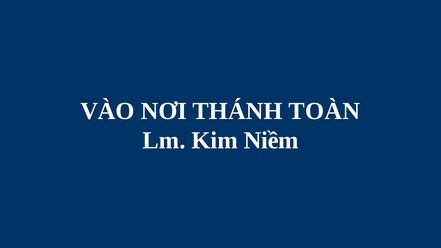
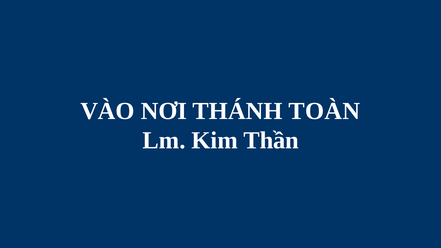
Niềm: Niềm -> Thần
